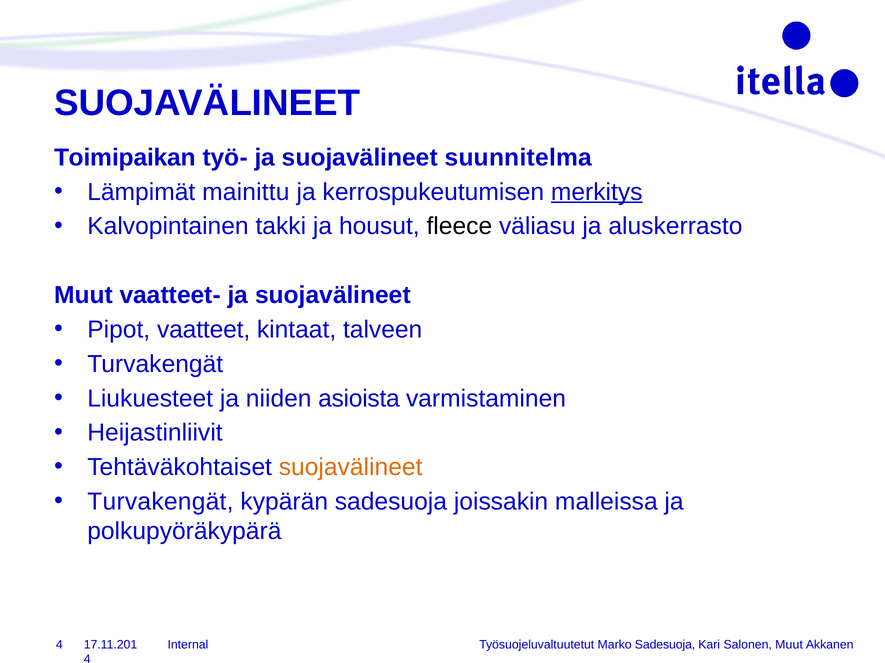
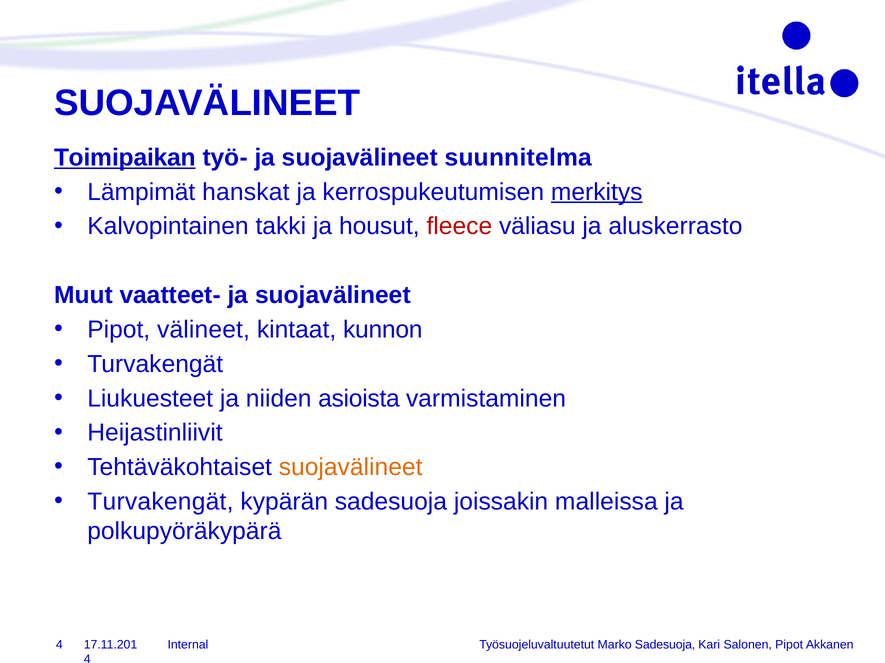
Toimipaikan underline: none -> present
mainittu: mainittu -> hanskat
fleece colour: black -> red
vaatteet: vaatteet -> välineet
talveen: talveen -> kunnon
Salonen Muut: Muut -> Pipot
